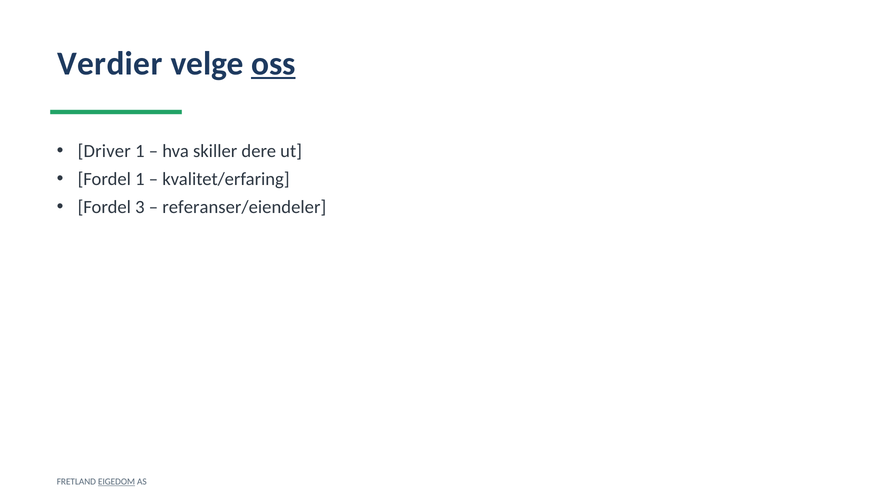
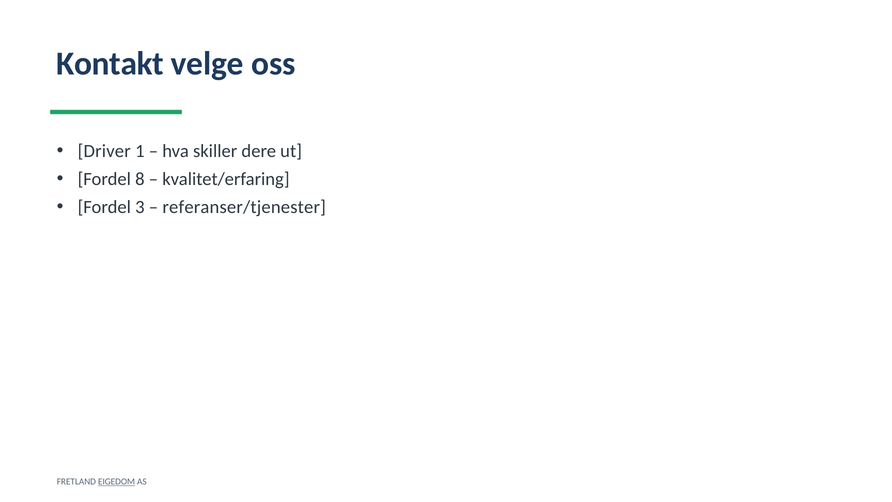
Verdier: Verdier -> Kontakt
oss underline: present -> none
Fordel 1: 1 -> 8
referanser/eiendeler: referanser/eiendeler -> referanser/tjenester
